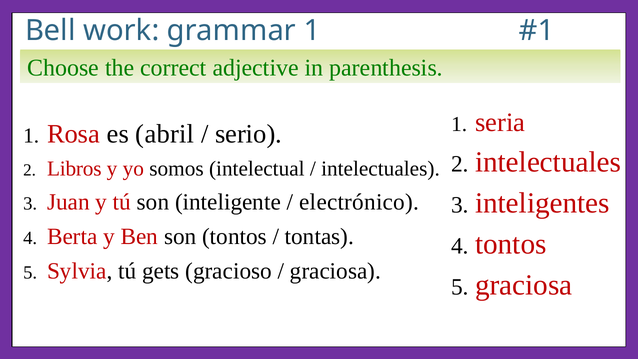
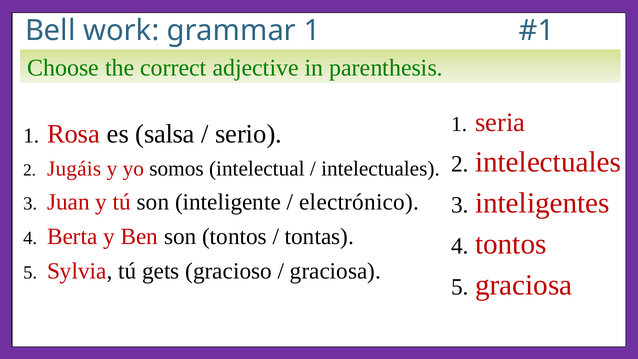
abril: abril -> salsa
Libros: Libros -> Jugáis
